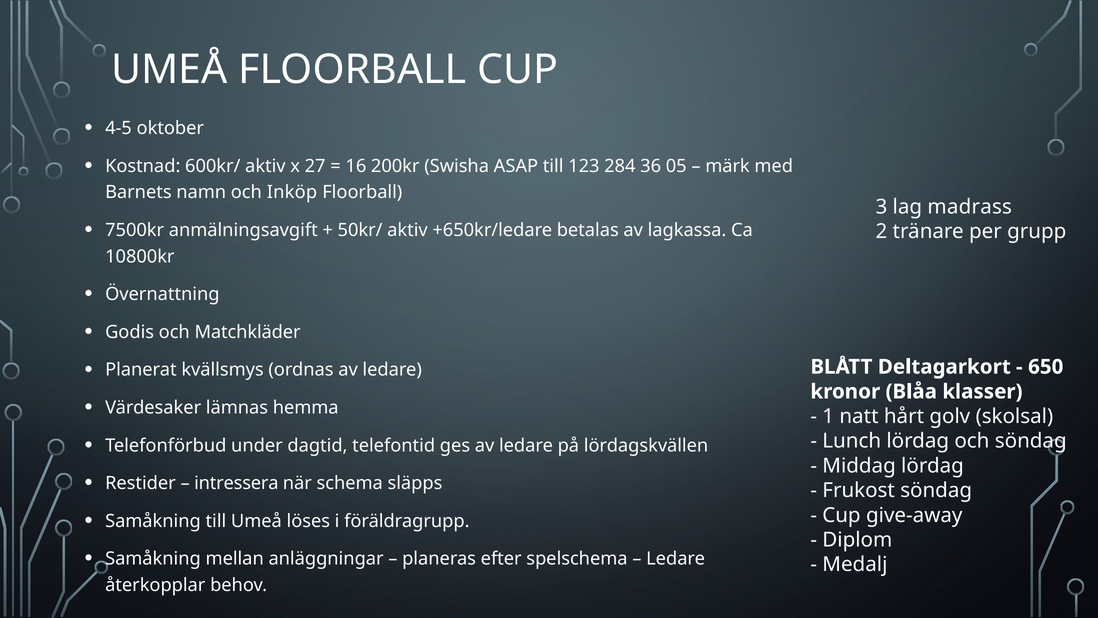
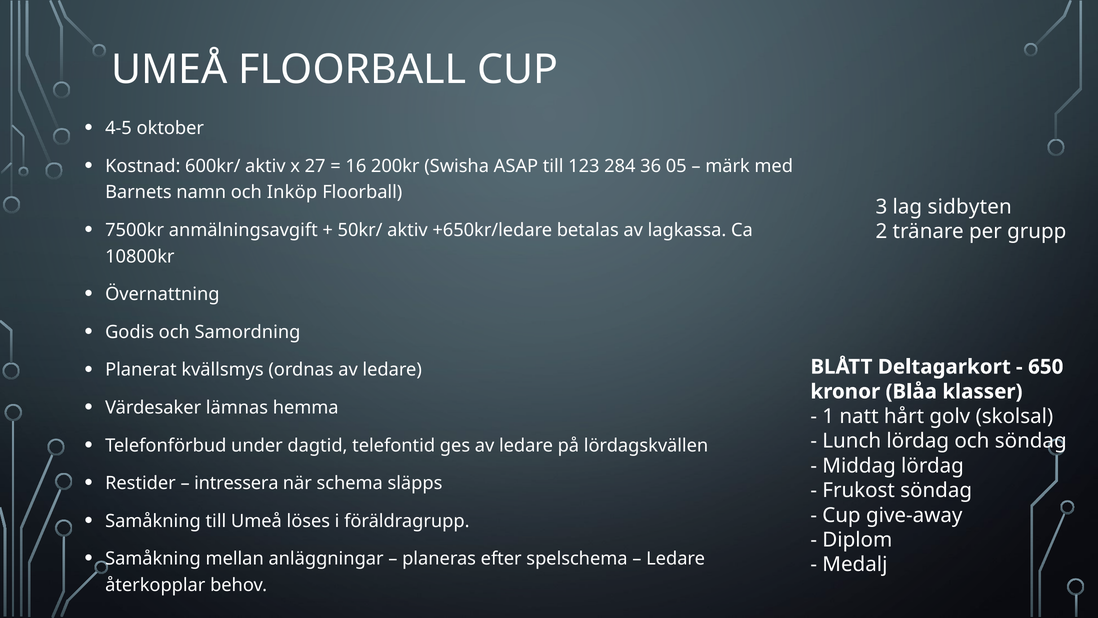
madrass: madrass -> sidbyten
Matchkläder: Matchkläder -> Samordning
